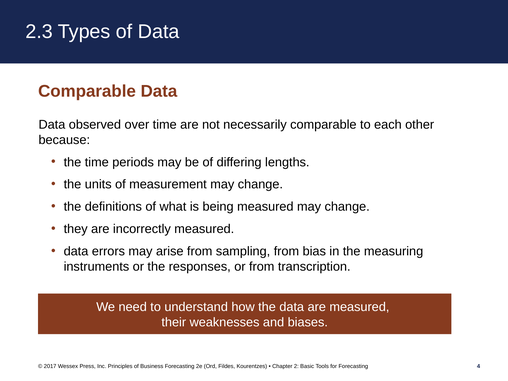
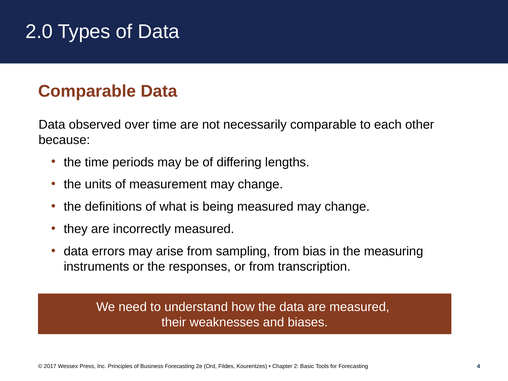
2.3: 2.3 -> 2.0
